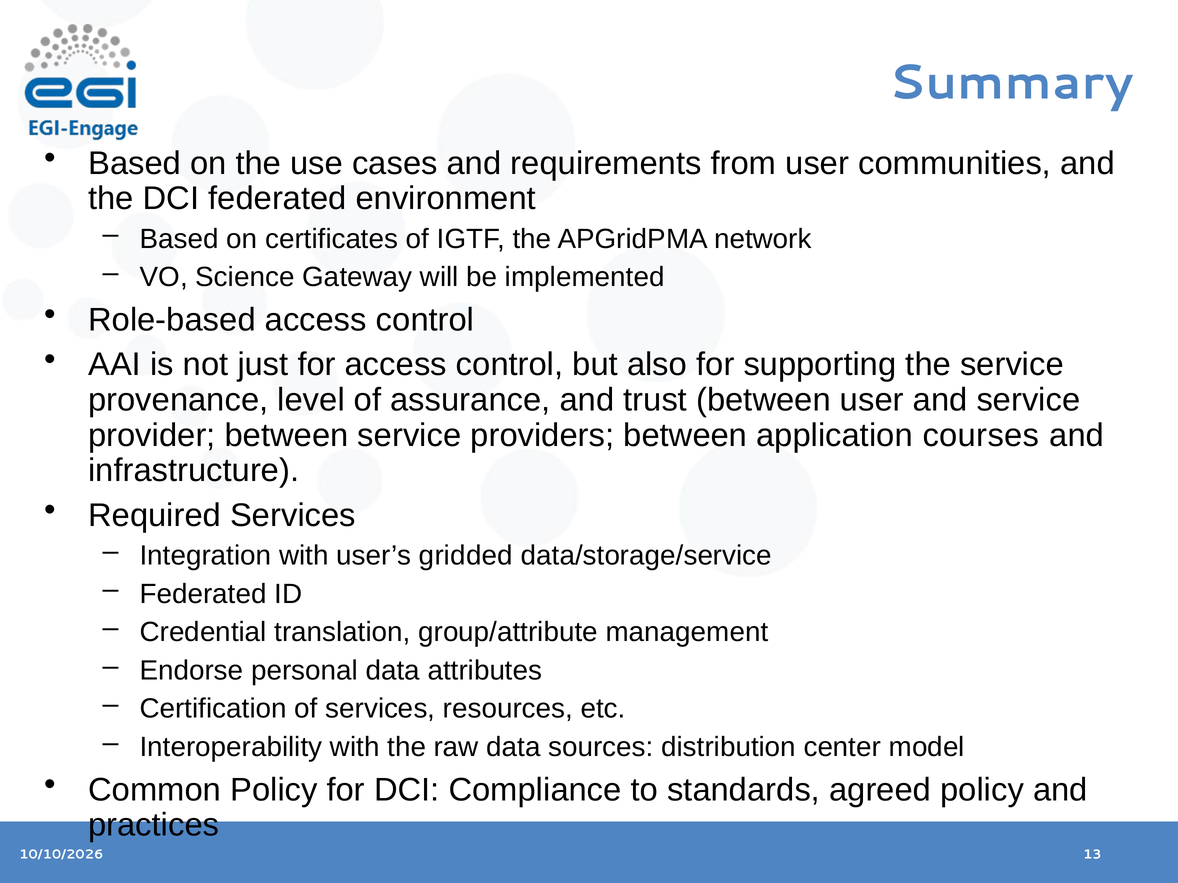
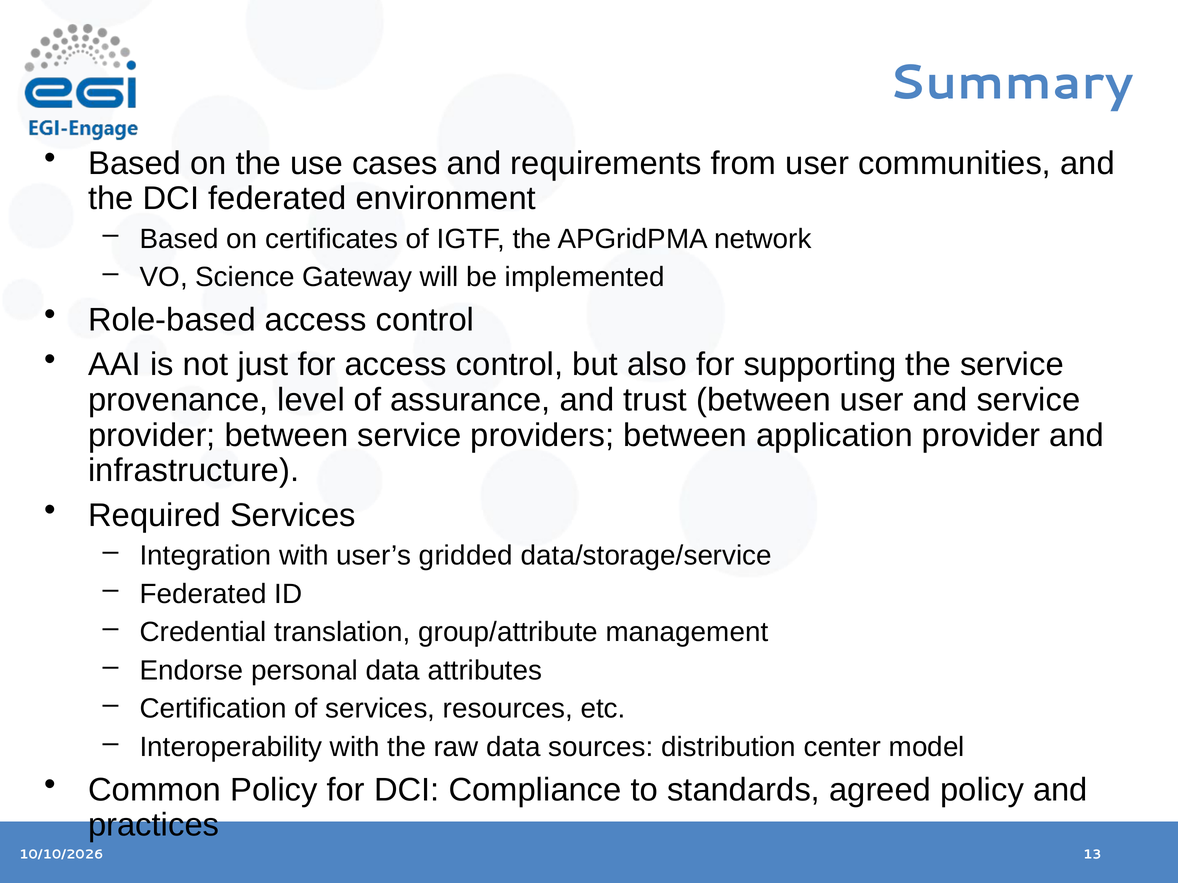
application courses: courses -> provider
